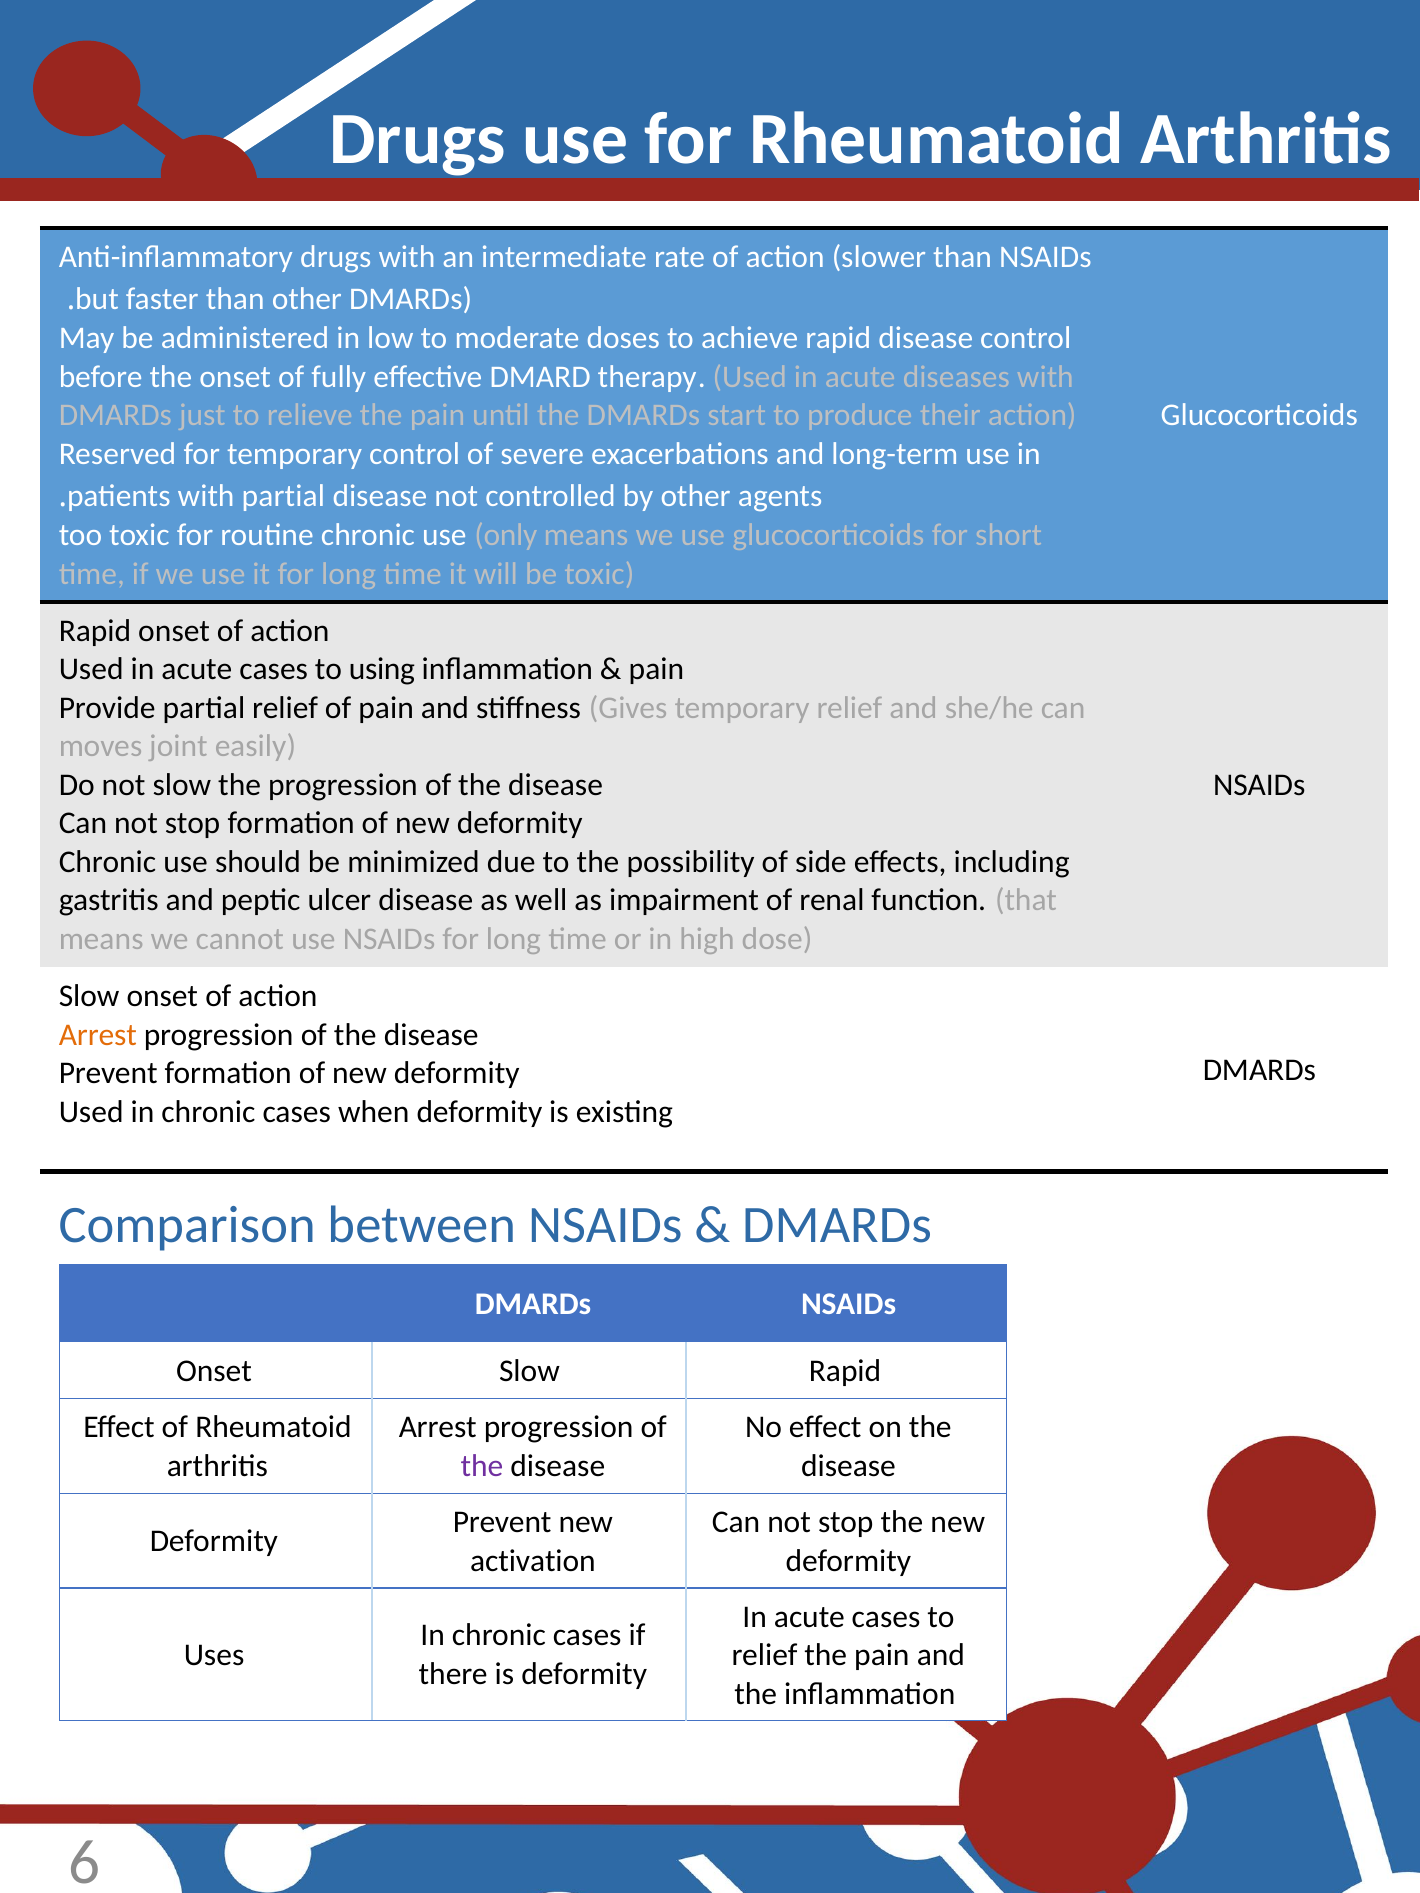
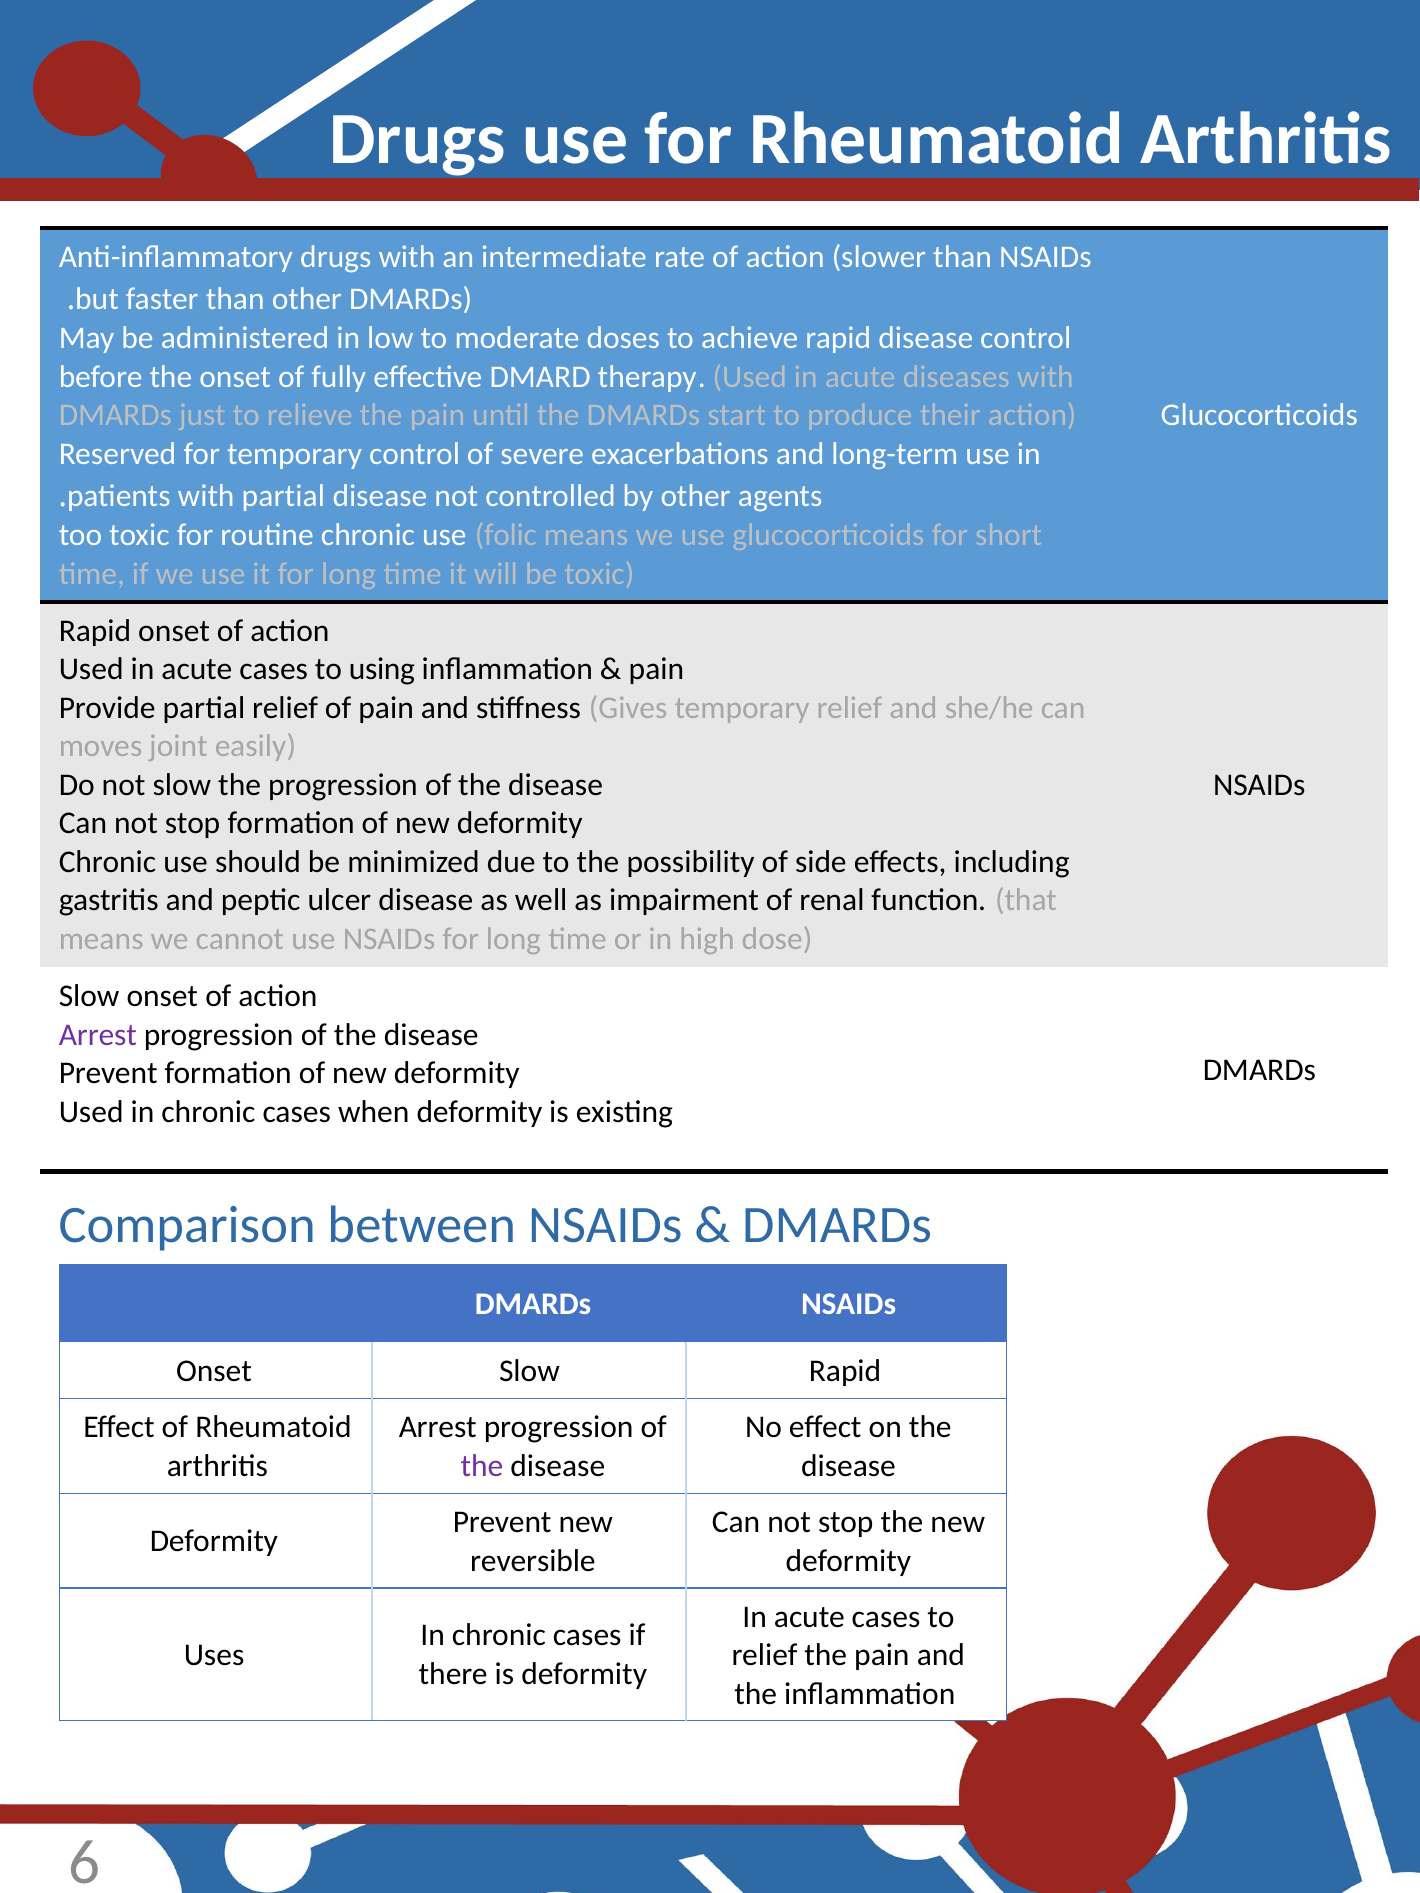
only: only -> folic
Arrest at (98, 1035) colour: orange -> purple
activation: activation -> reversible
